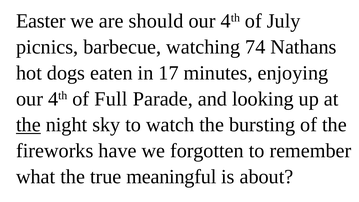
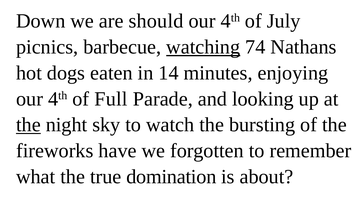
Easter: Easter -> Down
watching underline: none -> present
17: 17 -> 14
meaningful: meaningful -> domination
